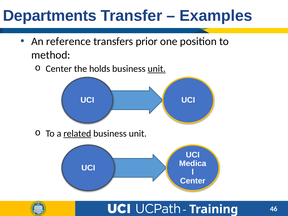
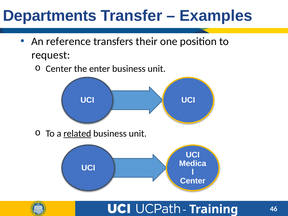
prior: prior -> their
method: method -> request
holds: holds -> enter
unit at (157, 69) underline: present -> none
